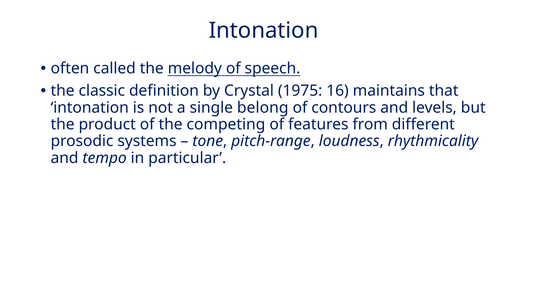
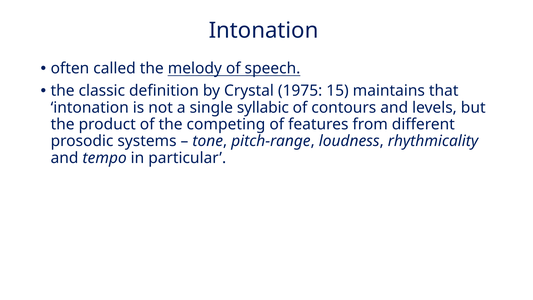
16: 16 -> 15
belong: belong -> syllabic
